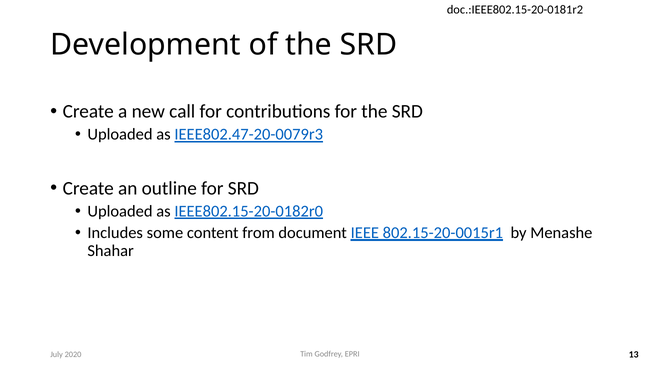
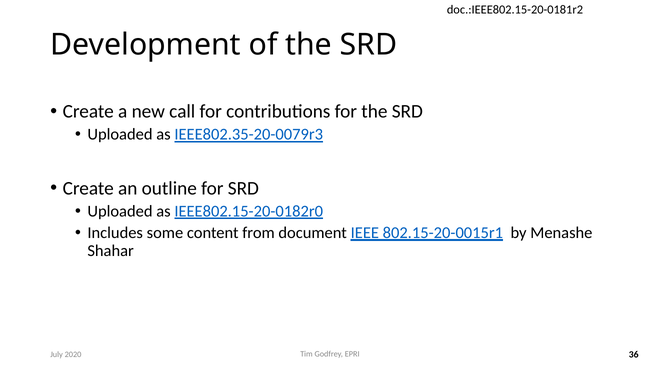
IEEE802.47-20-0079r3: IEEE802.47-20-0079r3 -> IEEE802.35-20-0079r3
13: 13 -> 36
